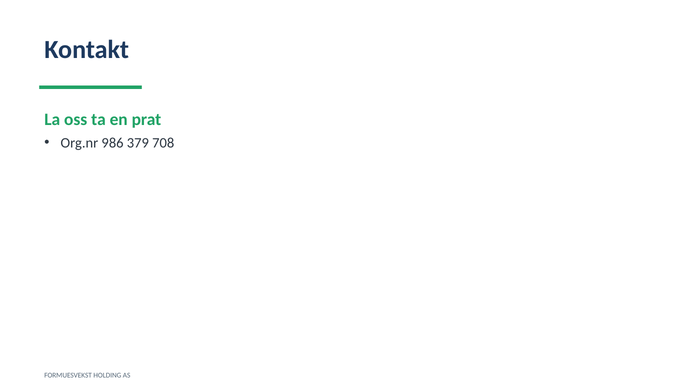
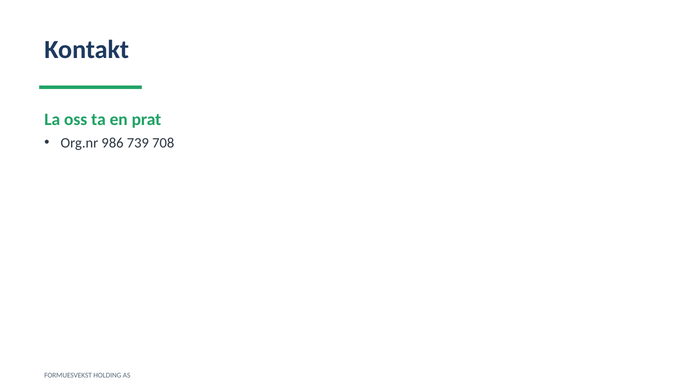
379: 379 -> 739
